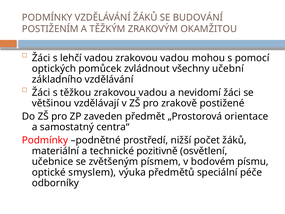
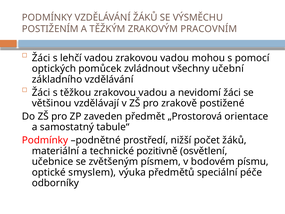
BUDOVÁNÍ: BUDOVÁNÍ -> VÝSMĚCHU
OKAMŽITOU: OKAMŽITOU -> PRACOVNÍM
centra“: centra“ -> tabule“
